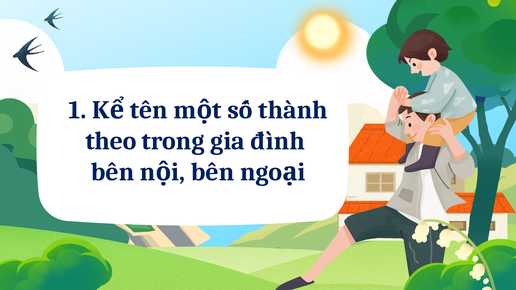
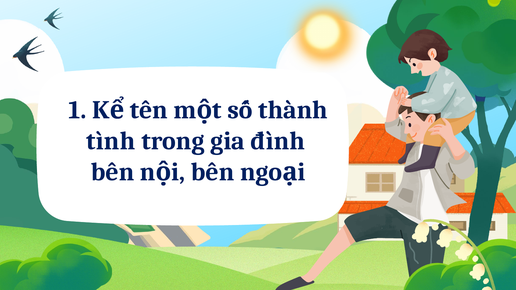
theo: theo -> tình
